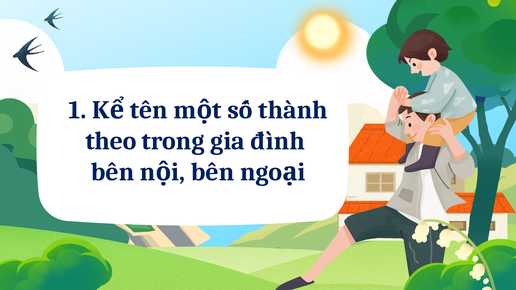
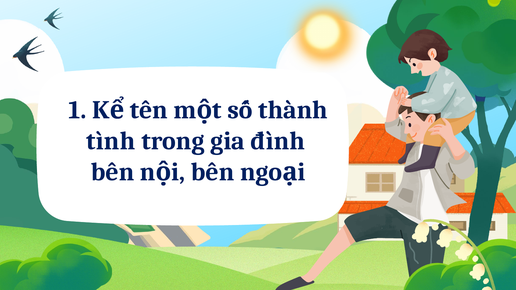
theo: theo -> tình
